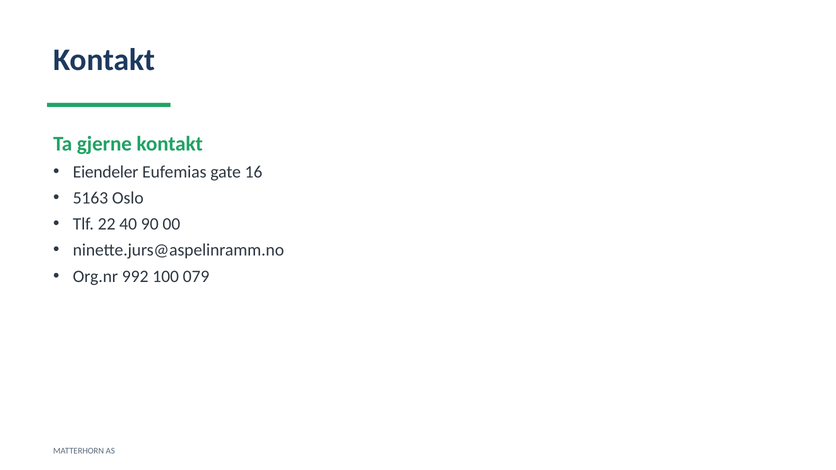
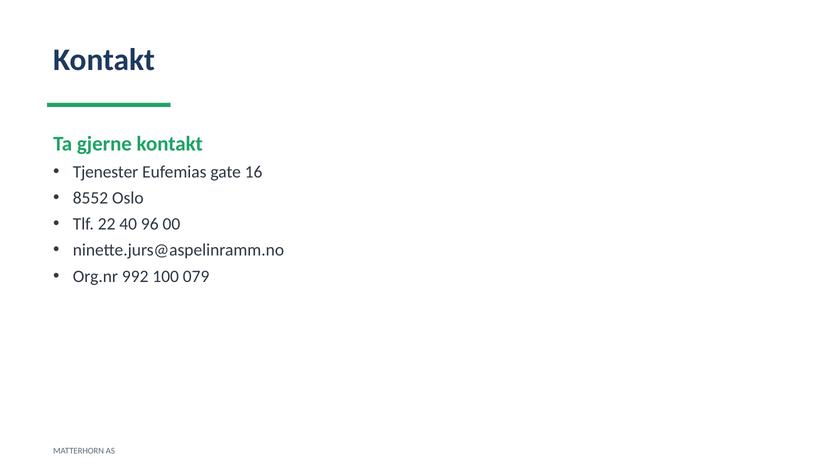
Eiendeler: Eiendeler -> Tjenester
5163: 5163 -> 8552
90: 90 -> 96
